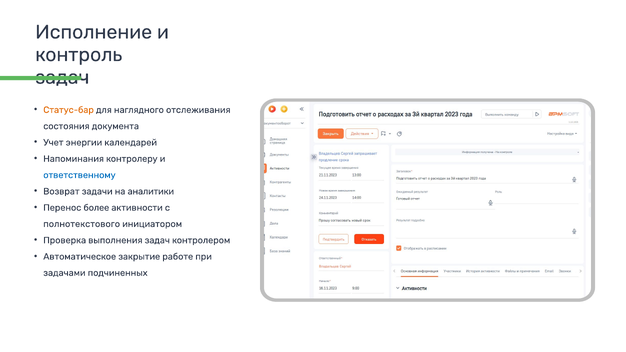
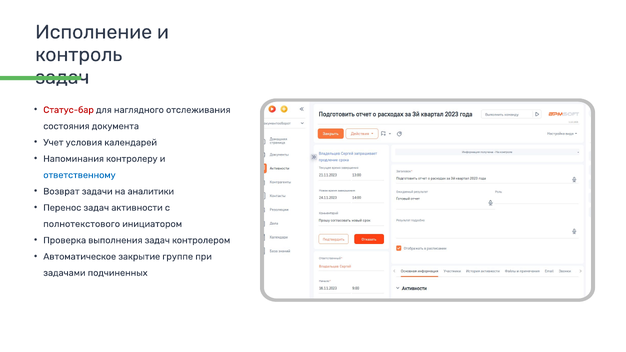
Статус-бар colour: orange -> red
энергии: энергии -> условия
Перенос более: более -> задач
работе: работе -> группе
